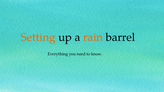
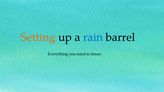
rain colour: orange -> blue
